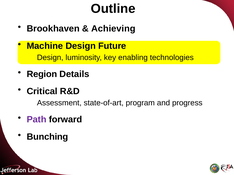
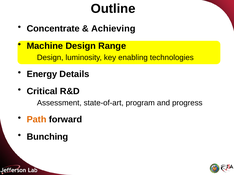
Brookhaven: Brookhaven -> Concentrate
Future: Future -> Range
Region: Region -> Energy
Path colour: purple -> orange
